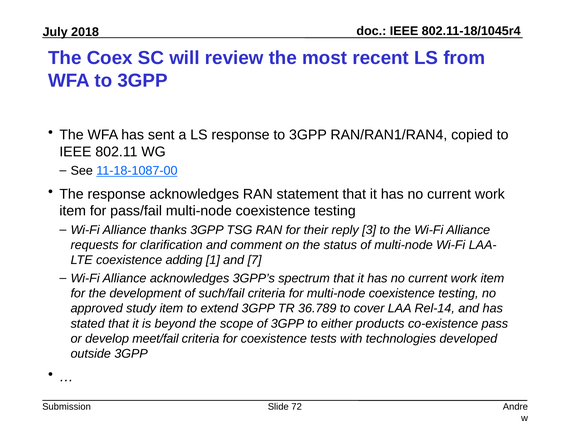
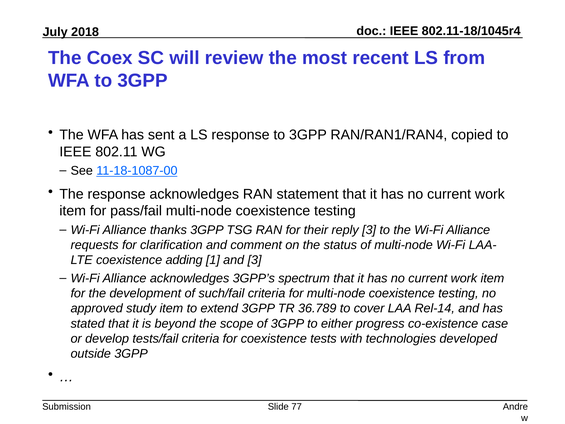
and 7: 7 -> 3
products: products -> progress
pass: pass -> case
meet/fail: meet/fail -> tests/fail
72: 72 -> 77
